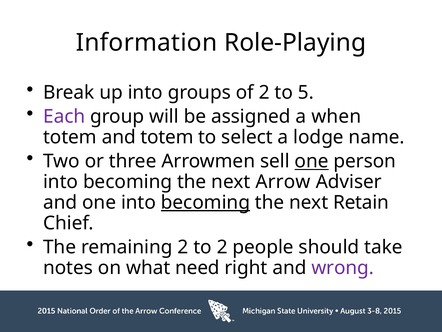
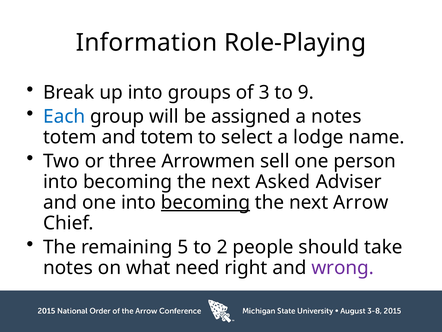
of 2: 2 -> 3
5: 5 -> 9
Each colour: purple -> blue
a when: when -> notes
one at (312, 161) underline: present -> none
Arrow: Arrow -> Asked
Retain: Retain -> Arrow
remaining 2: 2 -> 5
